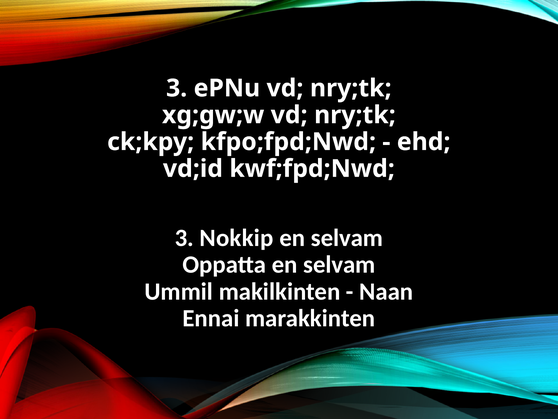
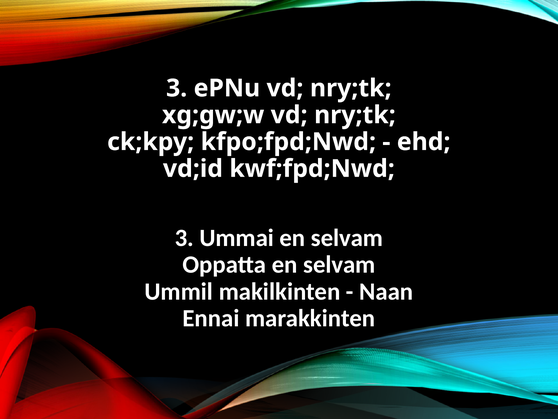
Nokkip: Nokkip -> Ummai
